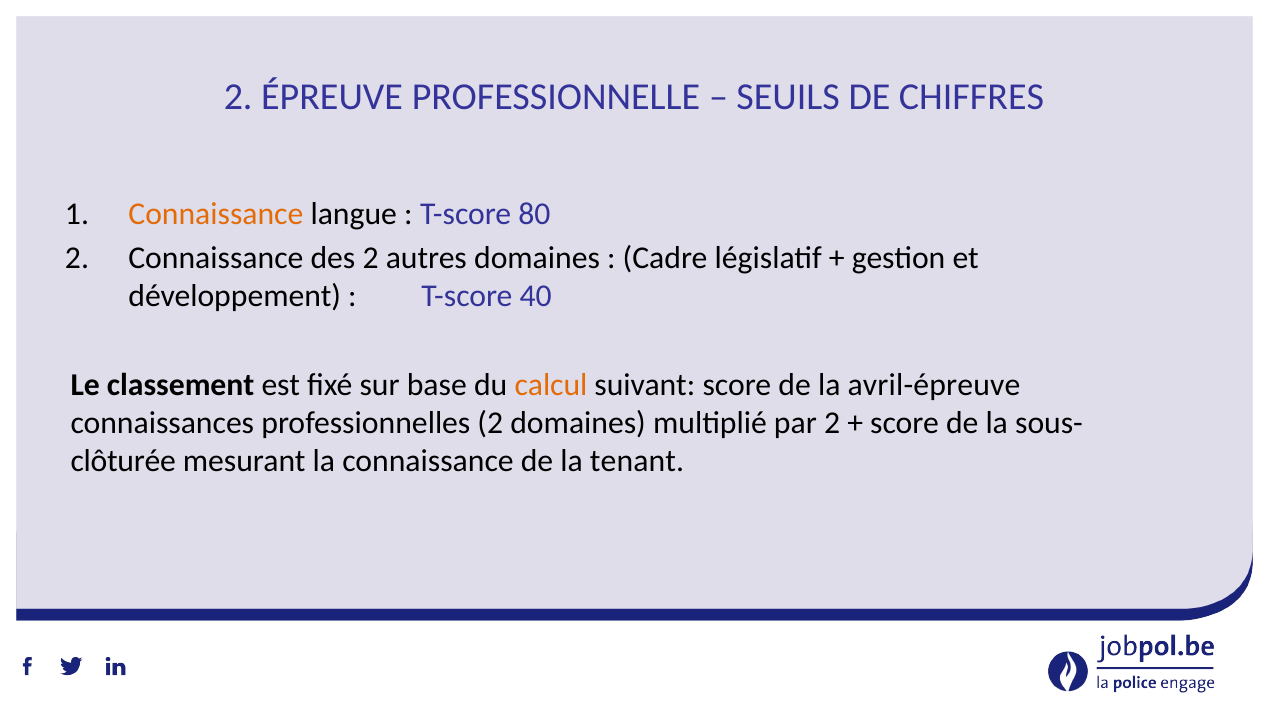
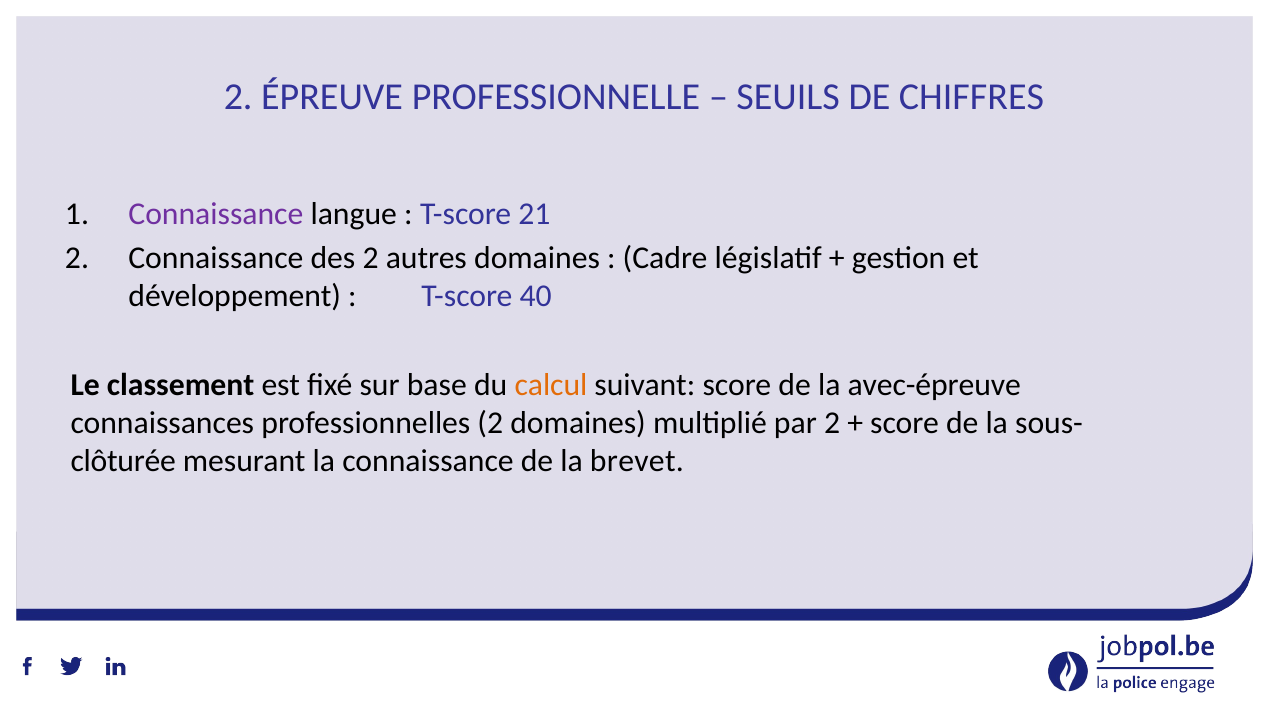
Connaissance at (216, 214) colour: orange -> purple
80: 80 -> 21
avril-épreuve: avril-épreuve -> avec-épreuve
tenant: tenant -> brevet
